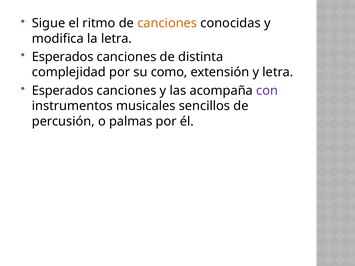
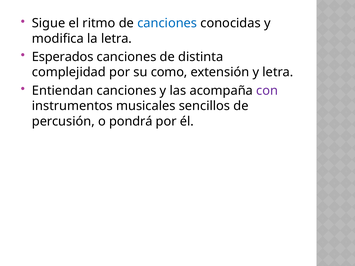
canciones at (167, 23) colour: orange -> blue
Esperados at (63, 91): Esperados -> Entiendan
palmas: palmas -> pondrá
